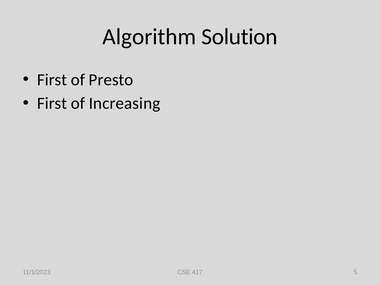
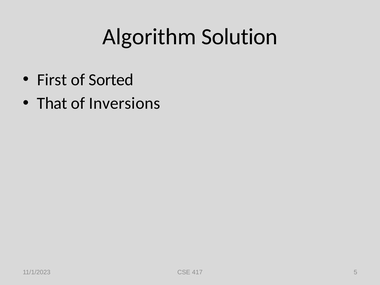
Presto: Presto -> Sorted
First at (52, 103): First -> That
Increasing: Increasing -> Inversions
